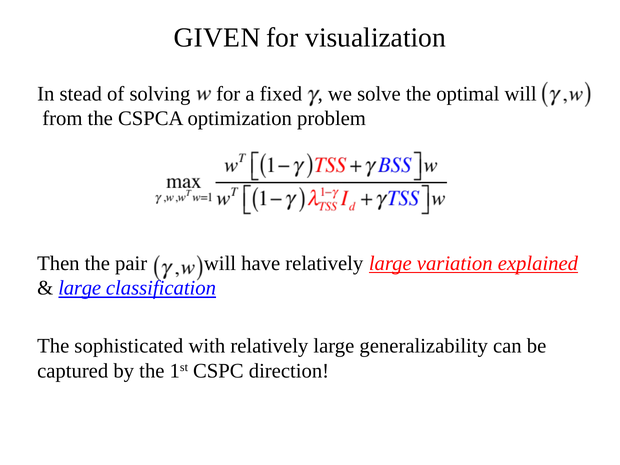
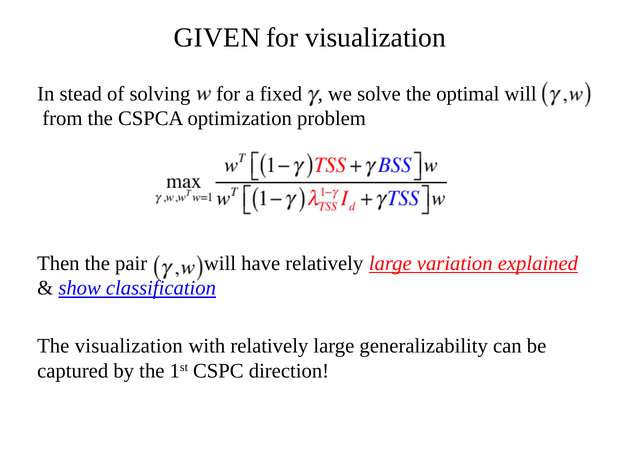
large at (80, 288): large -> show
The sophisticated: sophisticated -> visualization
